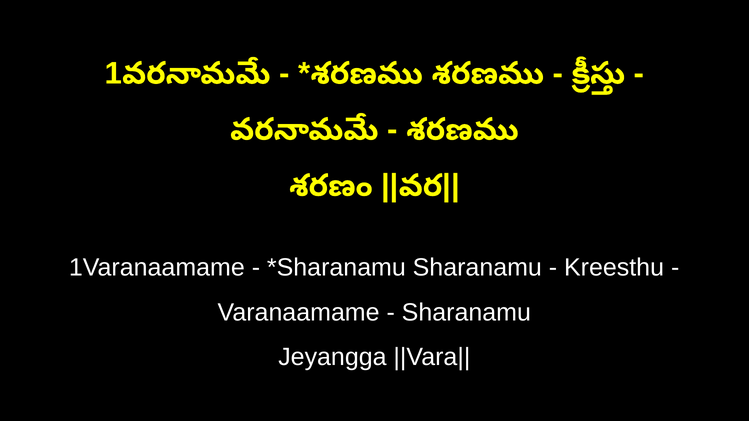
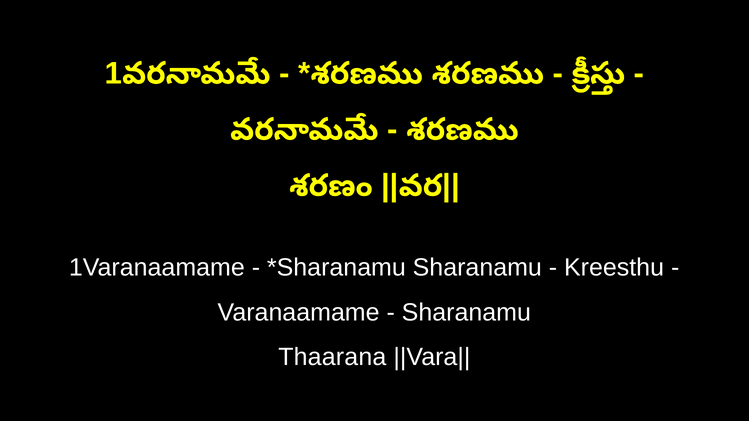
Jeyangga: Jeyangga -> Thaarana
